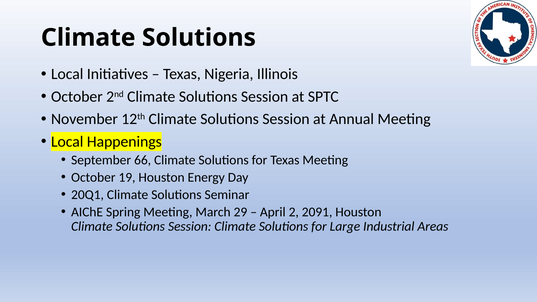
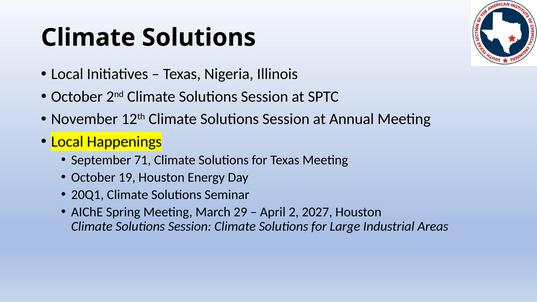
66: 66 -> 71
2091: 2091 -> 2027
